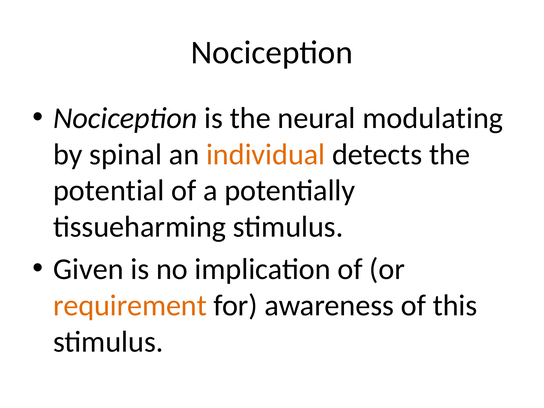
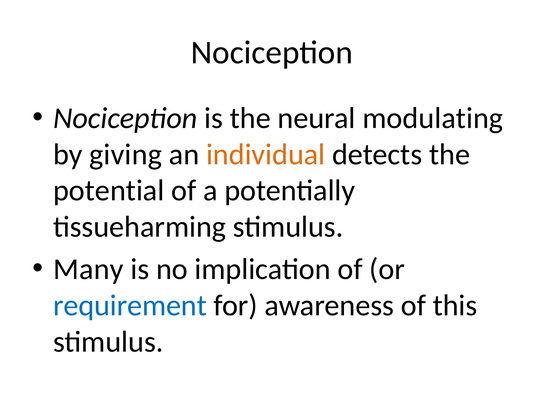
spinal: spinal -> giving
Given: Given -> Many
requirement colour: orange -> blue
